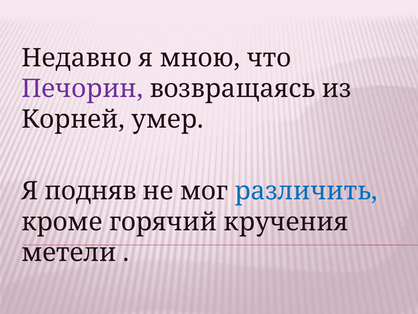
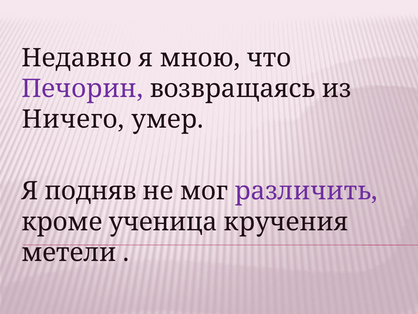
Корней: Корней -> Ничего
различить colour: blue -> purple
горячий: горячий -> ученица
